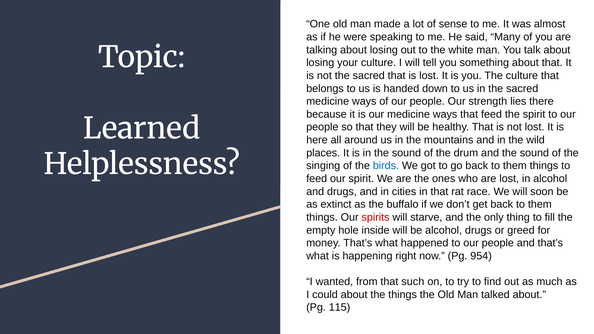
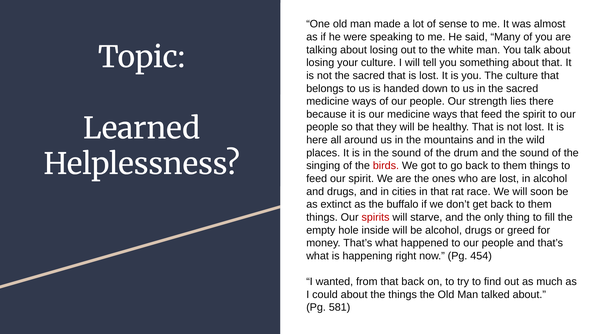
birds colour: blue -> red
954: 954 -> 454
that such: such -> back
115: 115 -> 581
